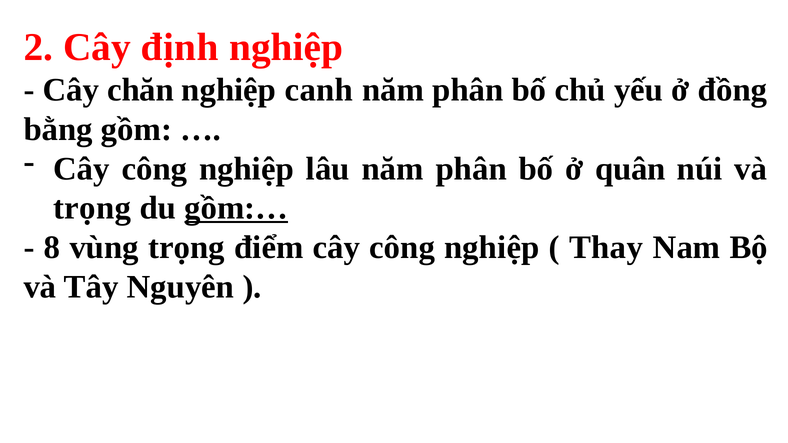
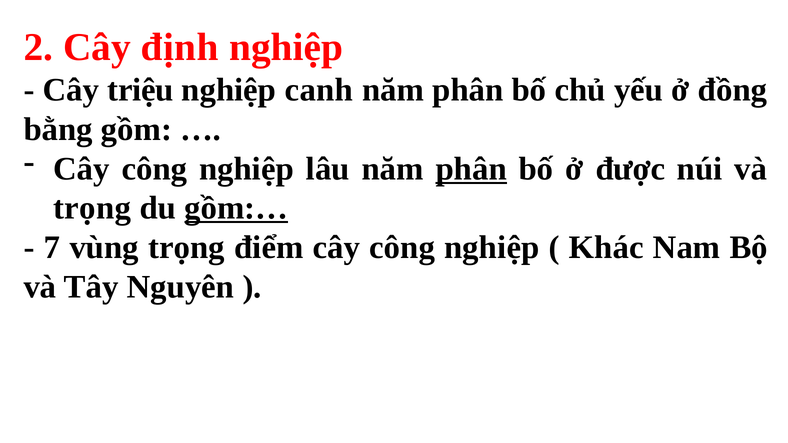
chăn: chăn -> triệu
phân at (471, 169) underline: none -> present
quân: quân -> được
8: 8 -> 7
Thay: Thay -> Khác
